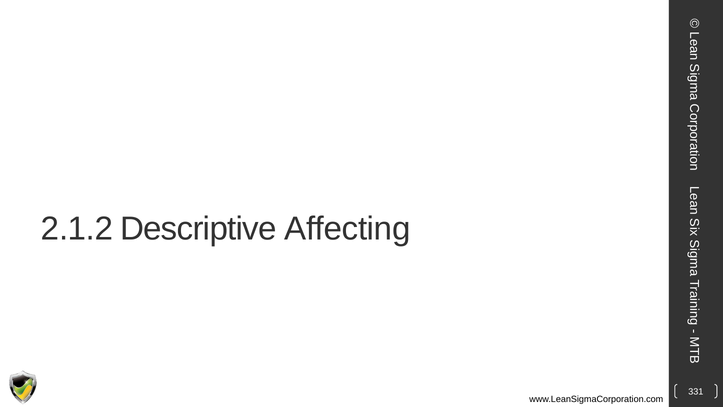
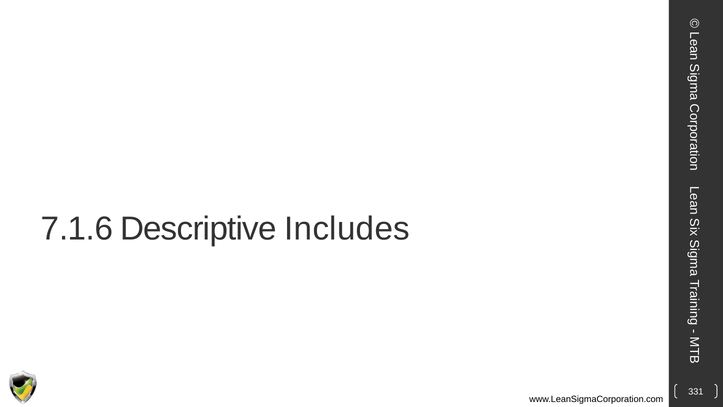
2.1.2: 2.1.2 -> 7.1.6
Affecting: Affecting -> Includes
